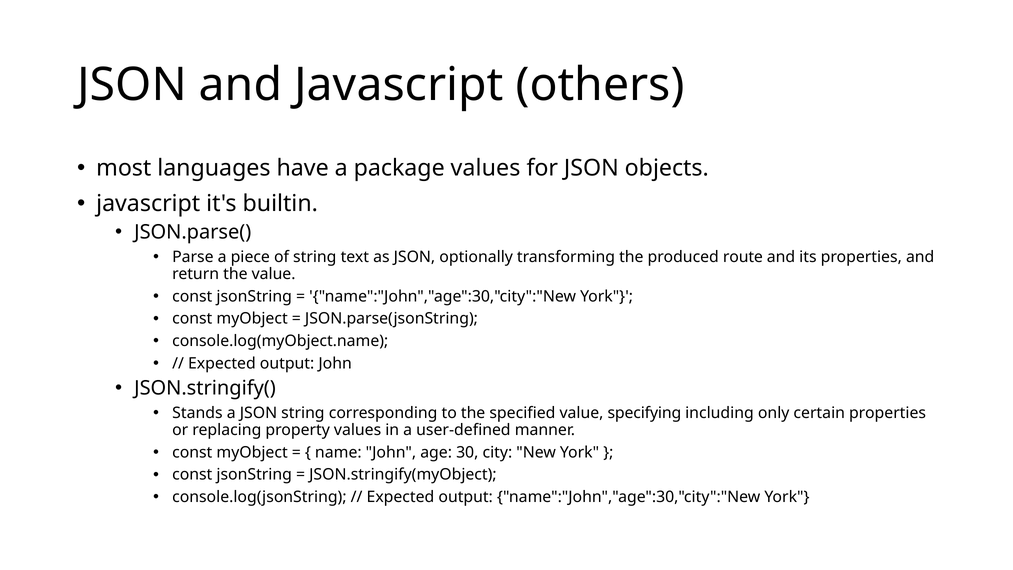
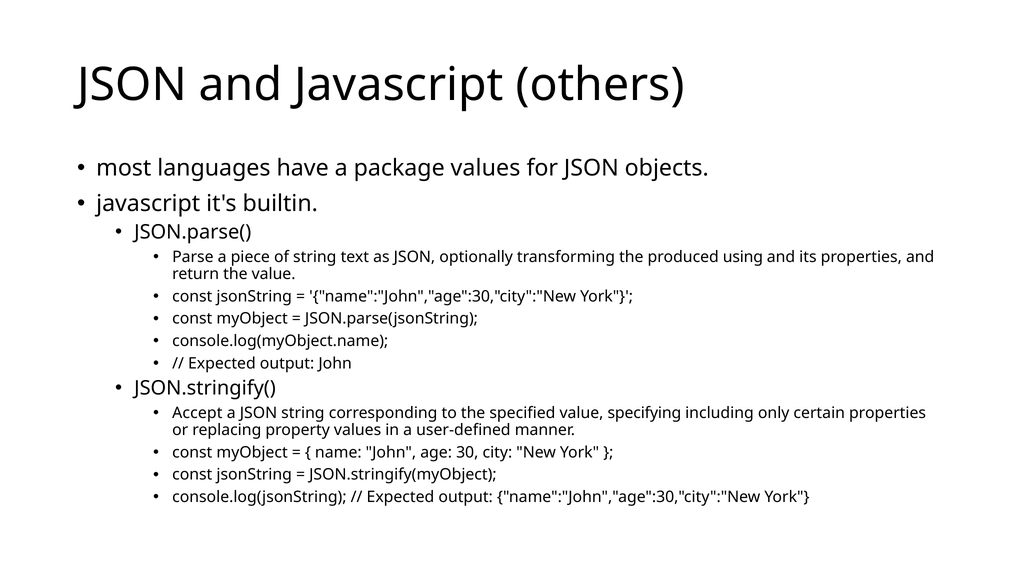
route: route -> using
Stands: Stands -> Accept
